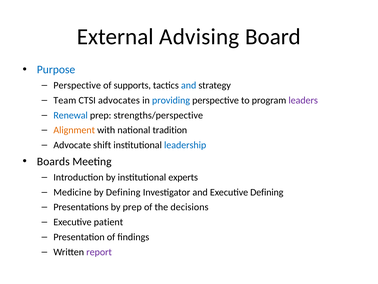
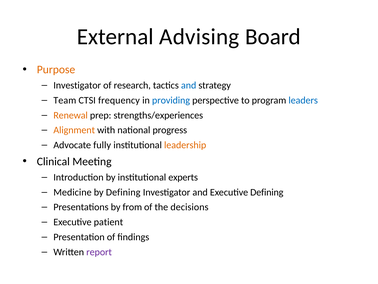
Purpose colour: blue -> orange
Perspective at (77, 85): Perspective -> Investigator
supports: supports -> research
advocates: advocates -> frequency
leaders colour: purple -> blue
Renewal colour: blue -> orange
strengths/perspective: strengths/perspective -> strengths/experiences
tradition: tradition -> progress
shift: shift -> fully
leadership colour: blue -> orange
Boards: Boards -> Clinical
by prep: prep -> from
